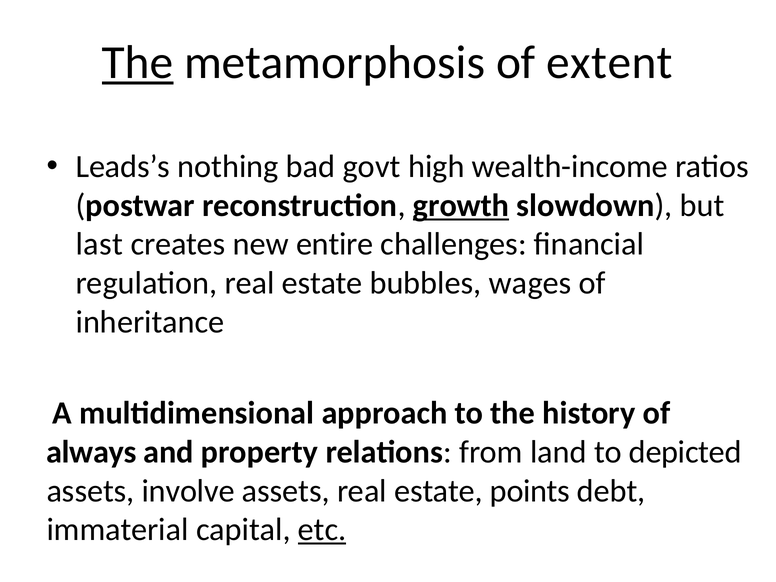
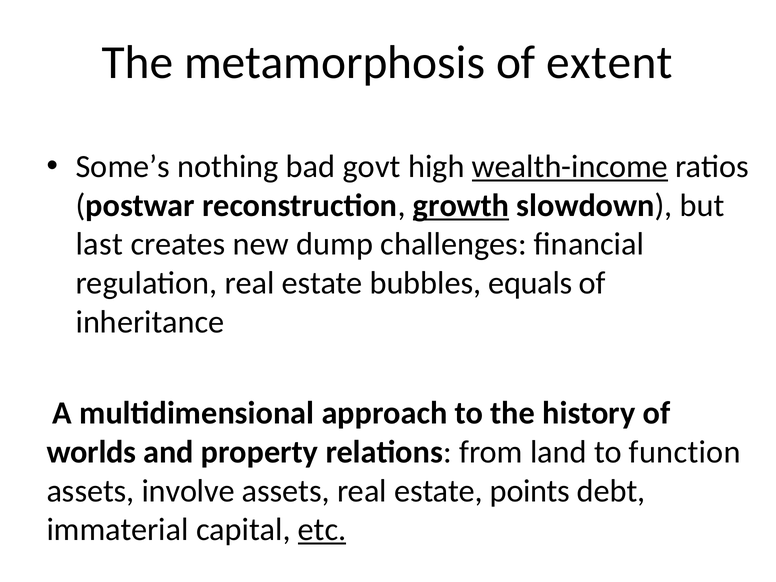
The at (138, 63) underline: present -> none
Leads’s: Leads’s -> Some’s
wealth-income underline: none -> present
entire: entire -> dump
wages: wages -> equals
always: always -> worlds
depicted: depicted -> function
